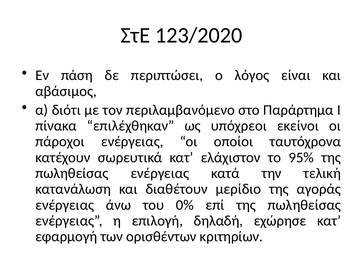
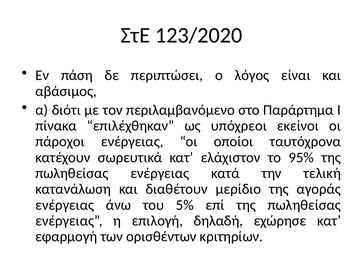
0%: 0% -> 5%
